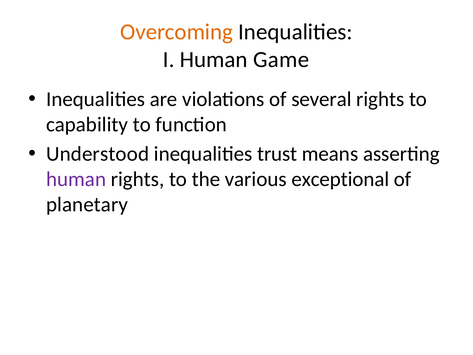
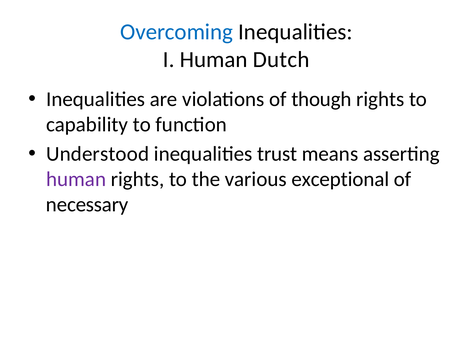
Overcoming colour: orange -> blue
Game: Game -> Dutch
several: several -> though
planetary: planetary -> necessary
